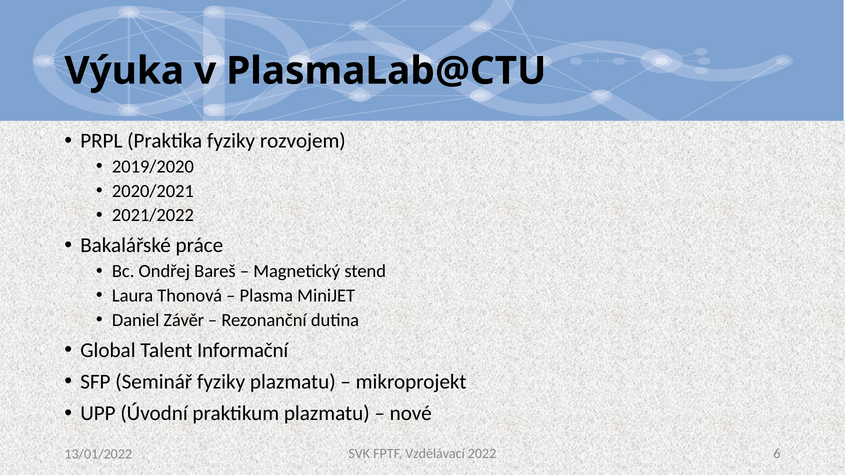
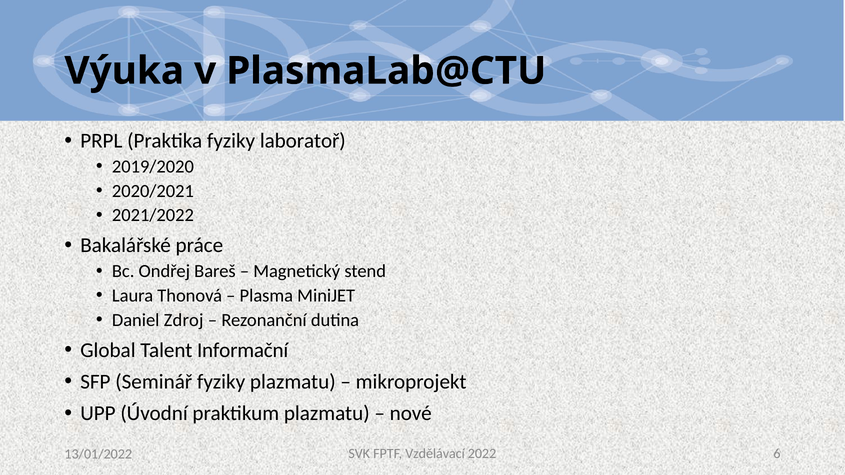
rozvojem: rozvojem -> laboratoř
Závěr: Závěr -> Zdroj
